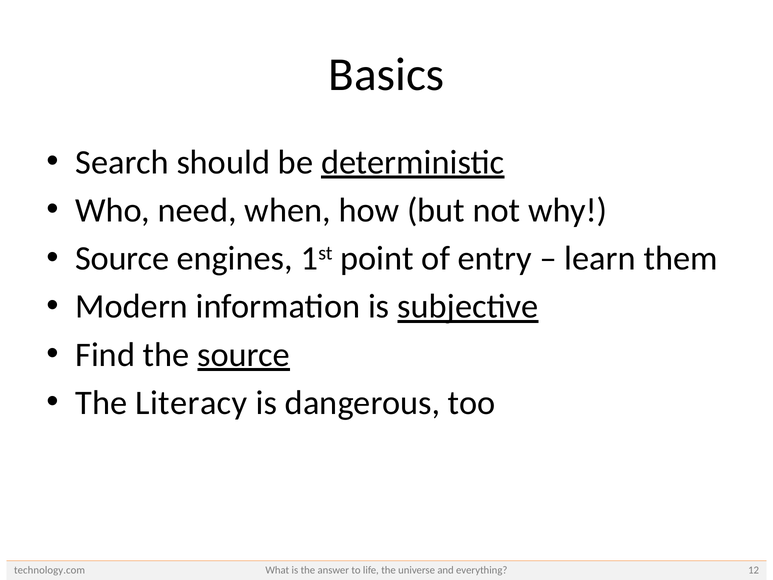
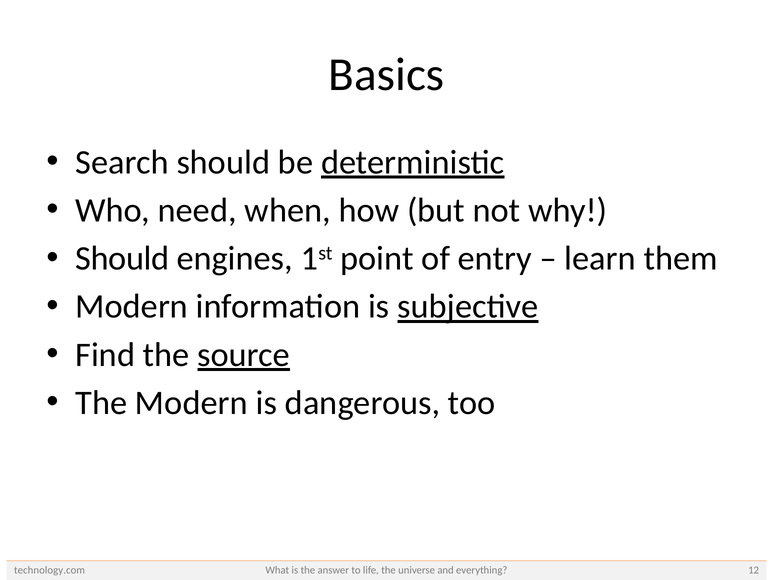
Source at (122, 258): Source -> Should
The Literacy: Literacy -> Modern
